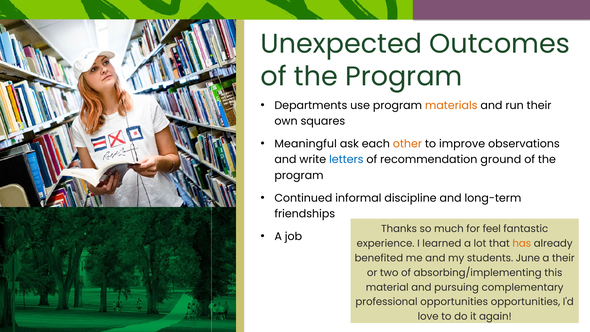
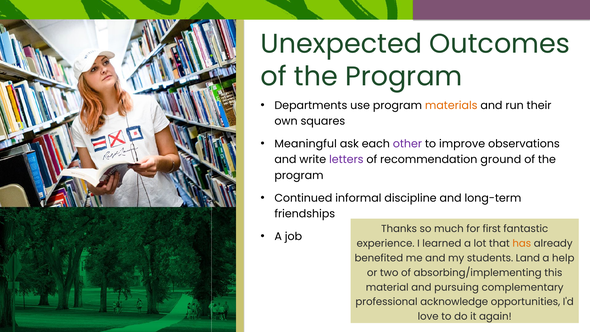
other colour: orange -> purple
letters colour: blue -> purple
feel: feel -> first
June: June -> Land
a their: their -> help
professional opportunities: opportunities -> acknowledge
